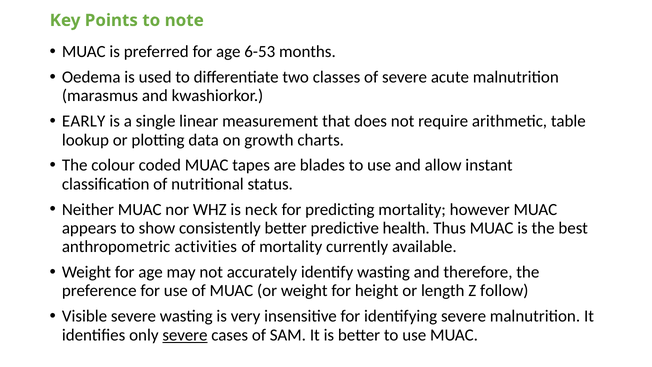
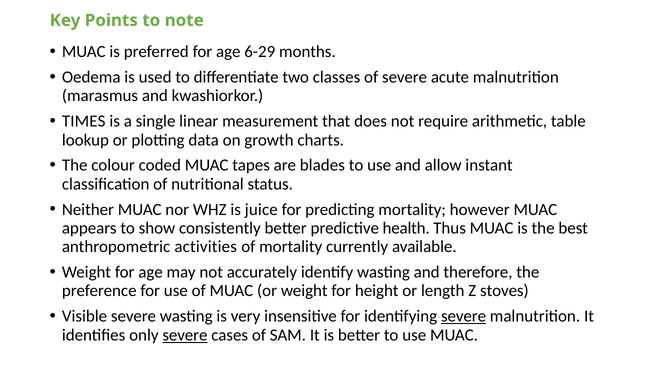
6-53: 6-53 -> 6-29
EARLY: EARLY -> TIMES
neck: neck -> juice
follow: follow -> stoves
severe at (464, 316) underline: none -> present
